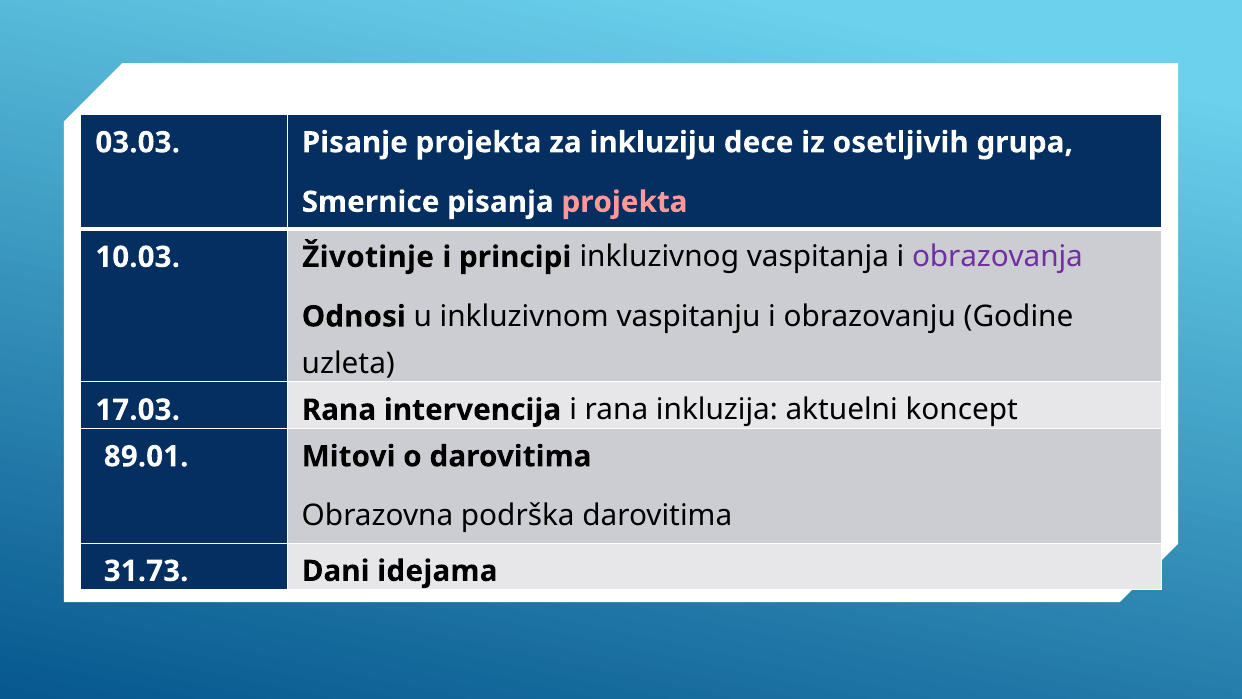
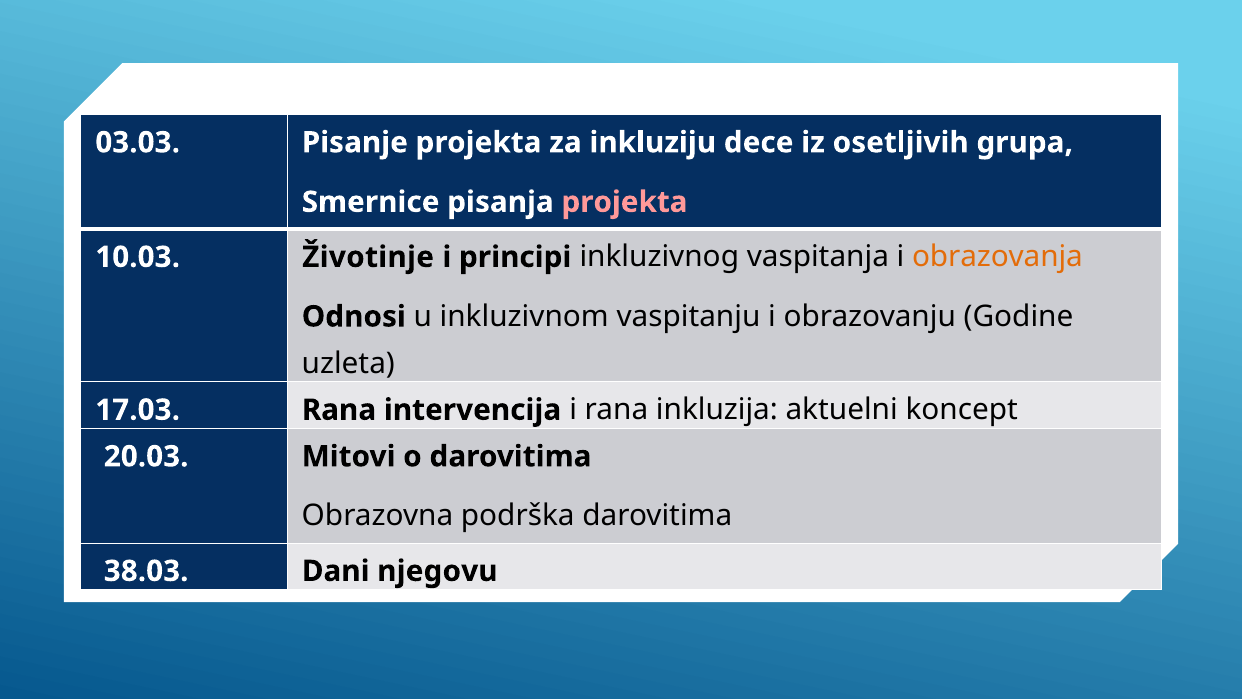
obrazovanja colour: purple -> orange
89.01: 89.01 -> 20.03
31.73: 31.73 -> 38.03
idejama: idejama -> njegovu
